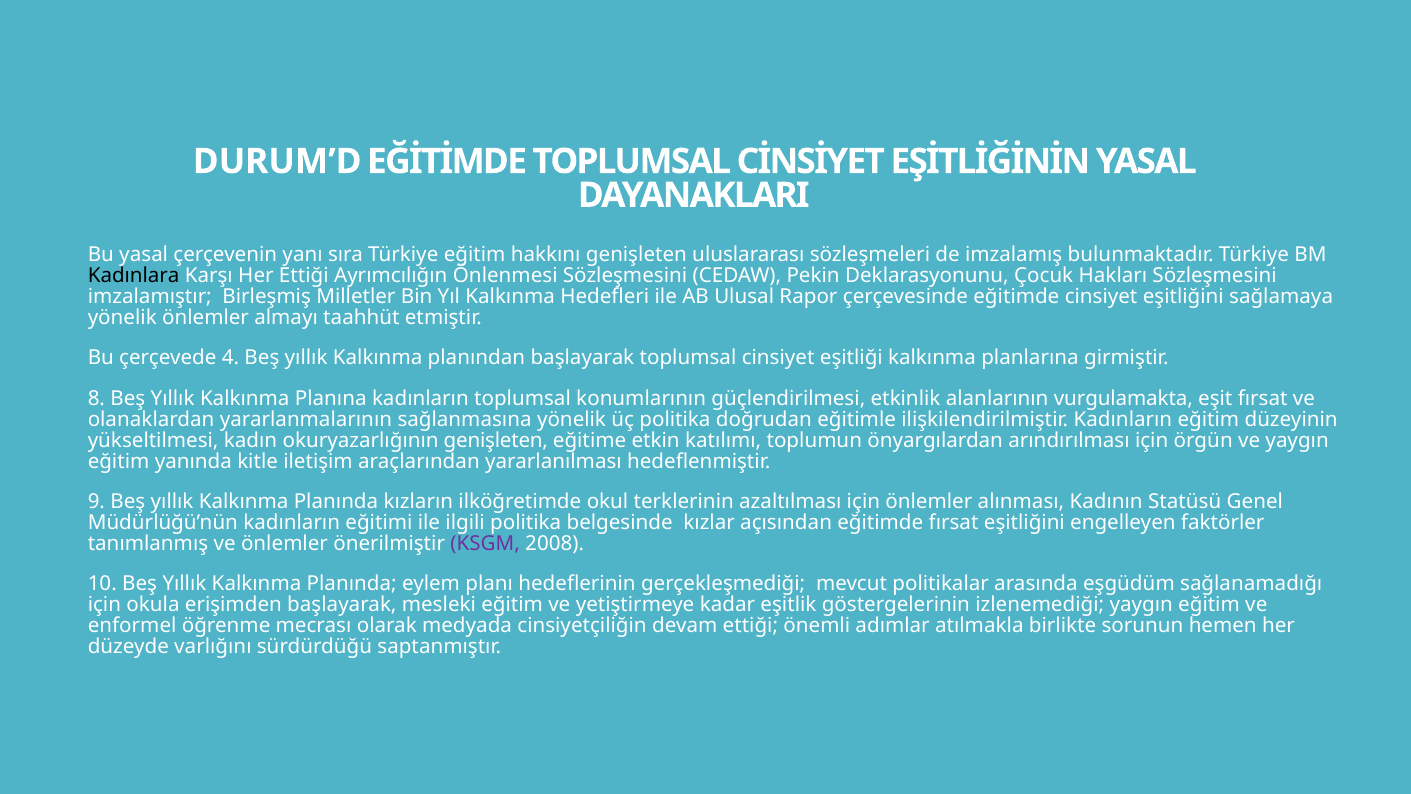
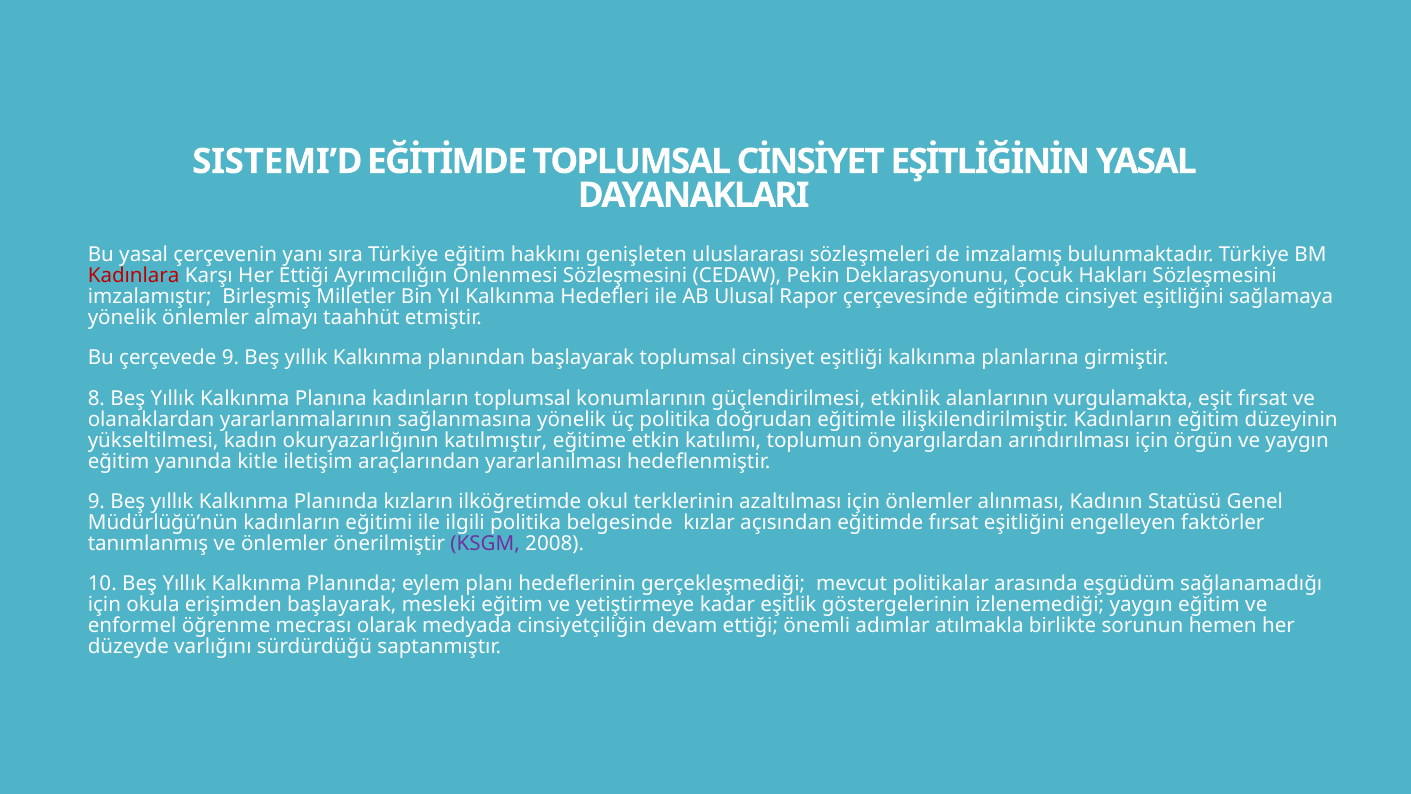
DURUM’D: DURUM’D -> SISTEMI’D
Kadınlara colour: black -> red
çerçevede 4: 4 -> 9
okuryazarlığının genişleten: genişleten -> katılmıştır
